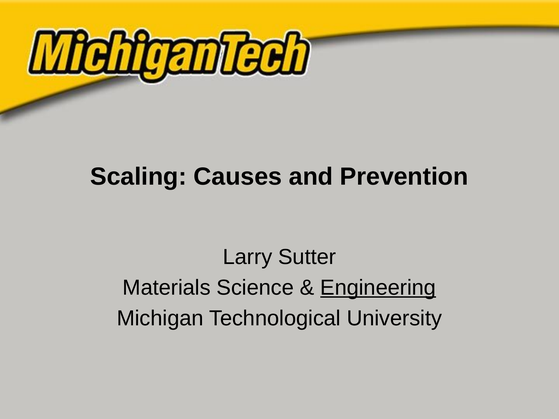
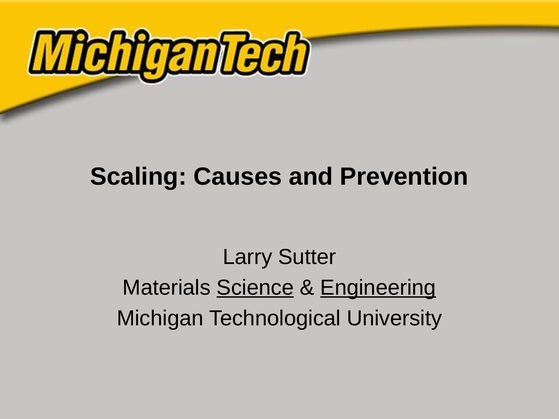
Science underline: none -> present
